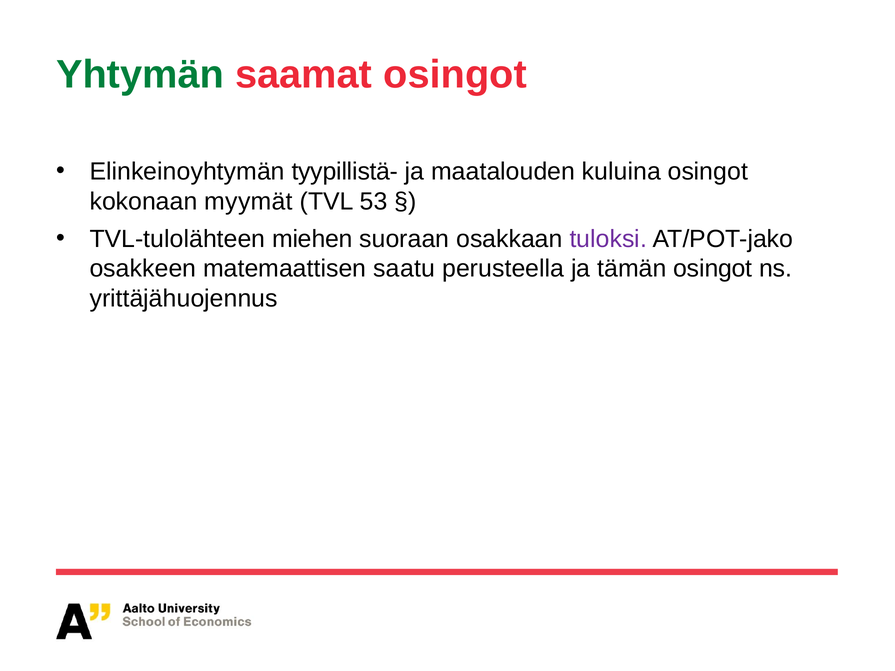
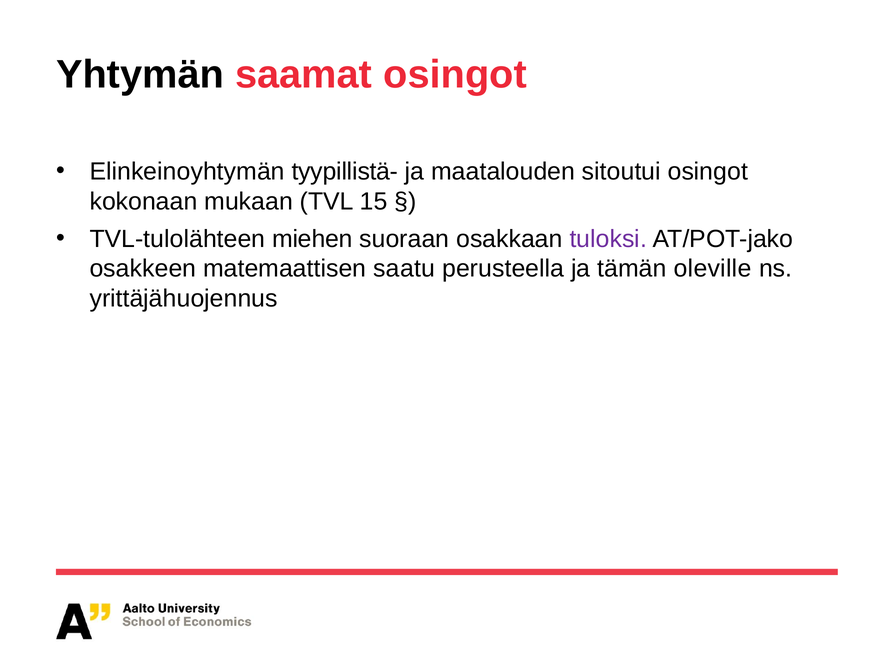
Yhtymän colour: green -> black
kuluina: kuluina -> sitoutui
myymät: myymät -> mukaan
53: 53 -> 15
tämän osingot: osingot -> oleville
